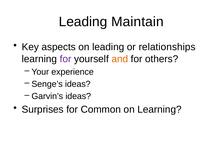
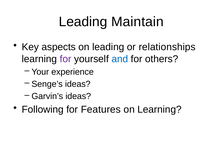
and colour: orange -> blue
Surprises: Surprises -> Following
Common: Common -> Features
